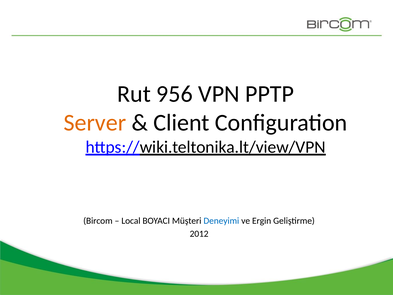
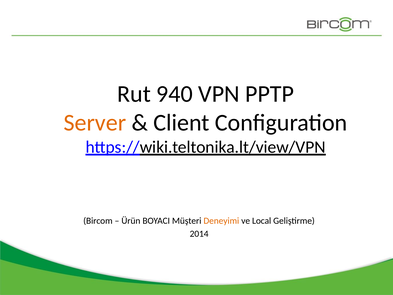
956: 956 -> 940
Local: Local -> Ürün
Deneyimi colour: blue -> orange
Ergin: Ergin -> Local
2012: 2012 -> 2014
